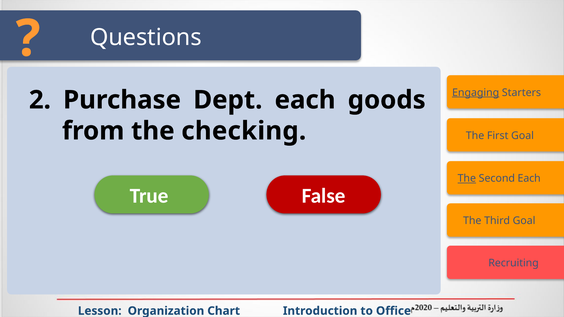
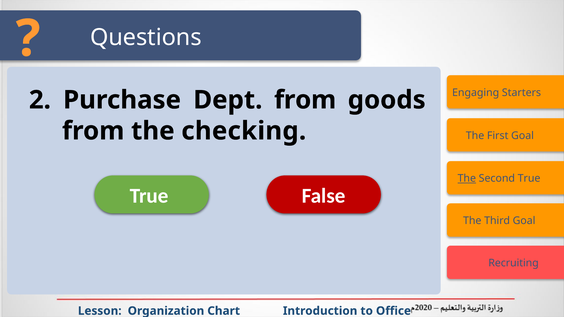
Engaging underline: present -> none
Dept each: each -> from
Second Each: Each -> True
